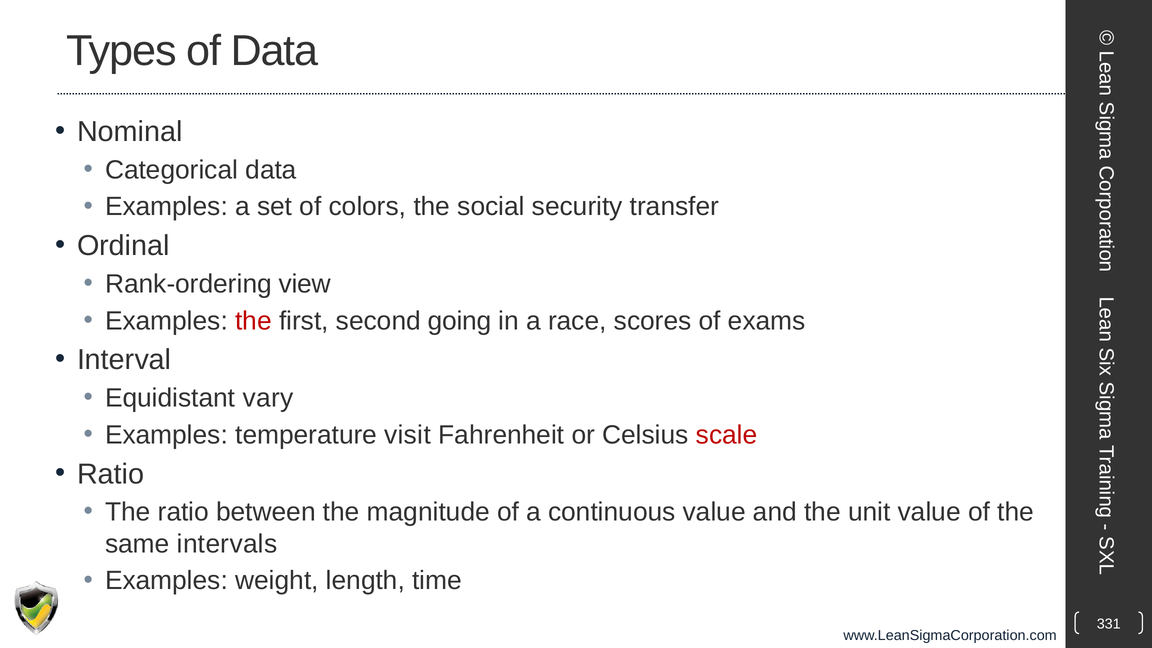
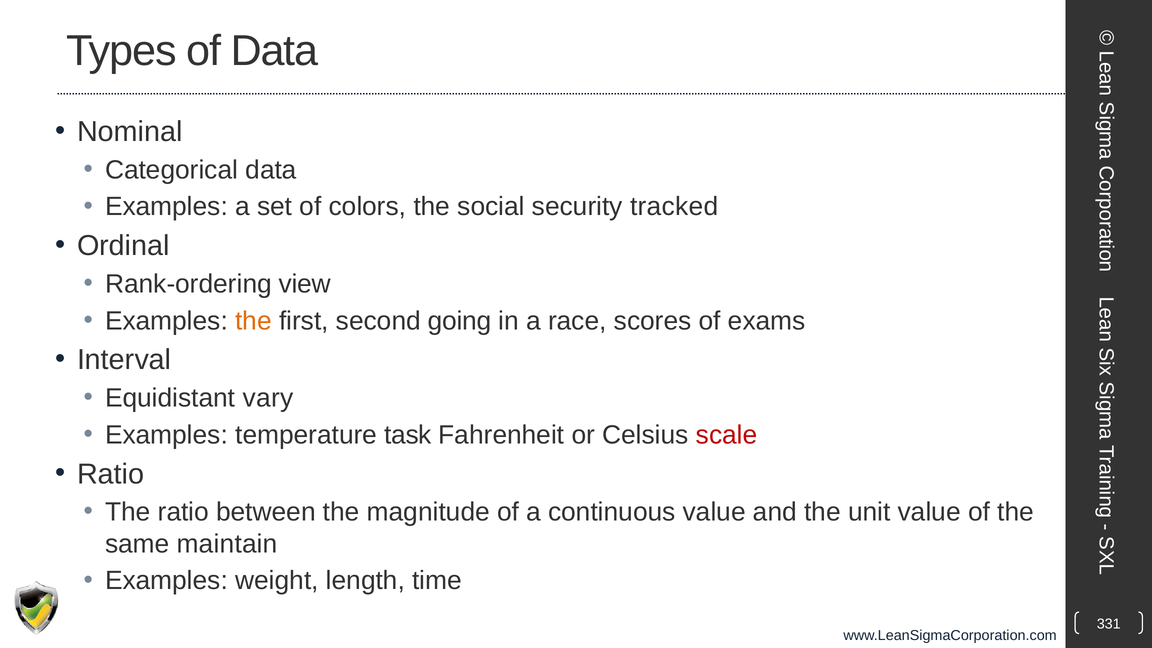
transfer: transfer -> tracked
the at (254, 321) colour: red -> orange
visit: visit -> task
intervals: intervals -> maintain
